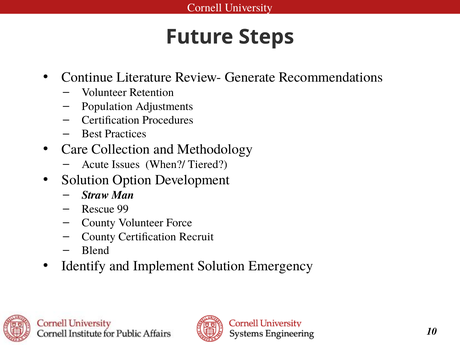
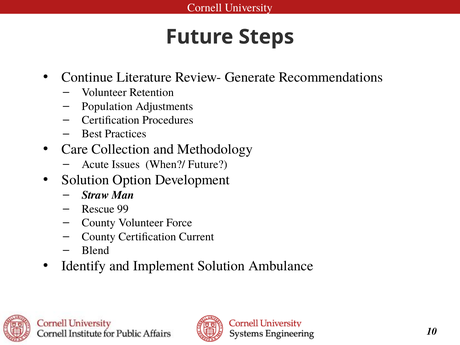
When?/ Tiered: Tiered -> Future
Recruit: Recruit -> Current
Emergency: Emergency -> Ambulance
